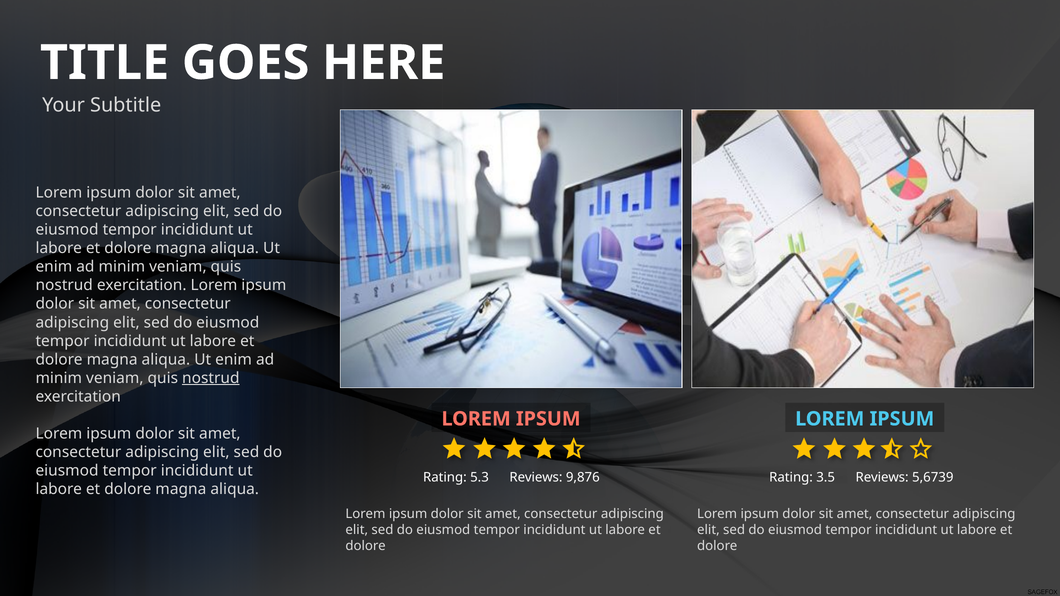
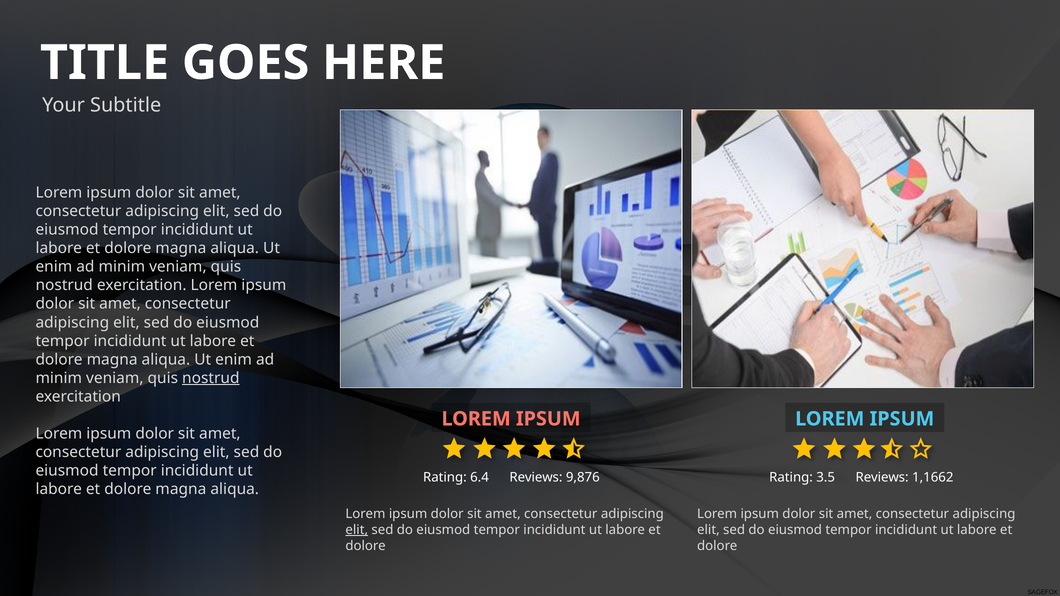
5.3: 5.3 -> 6.4
5,6739: 5,6739 -> 1,1662
elit at (357, 530) underline: none -> present
